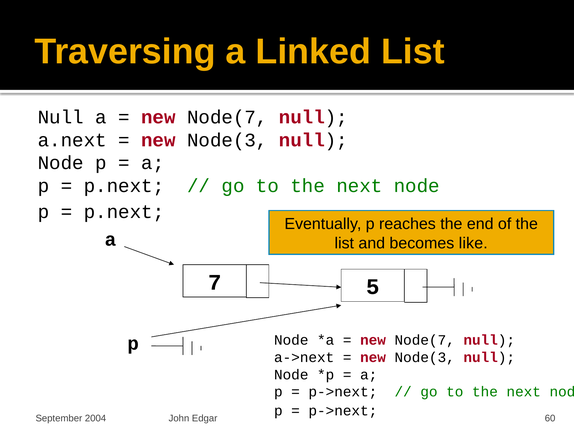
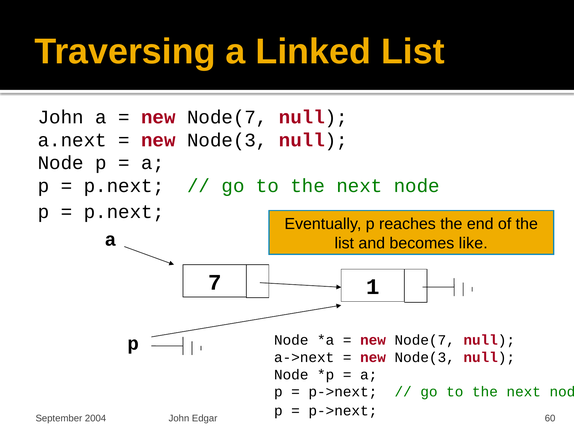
Null at (61, 117): Null -> John
5: 5 -> 1
